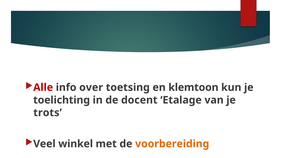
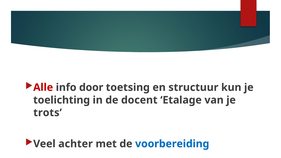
over: over -> door
klemtoon: klemtoon -> structuur
winkel: winkel -> achter
voorbereiding colour: orange -> blue
